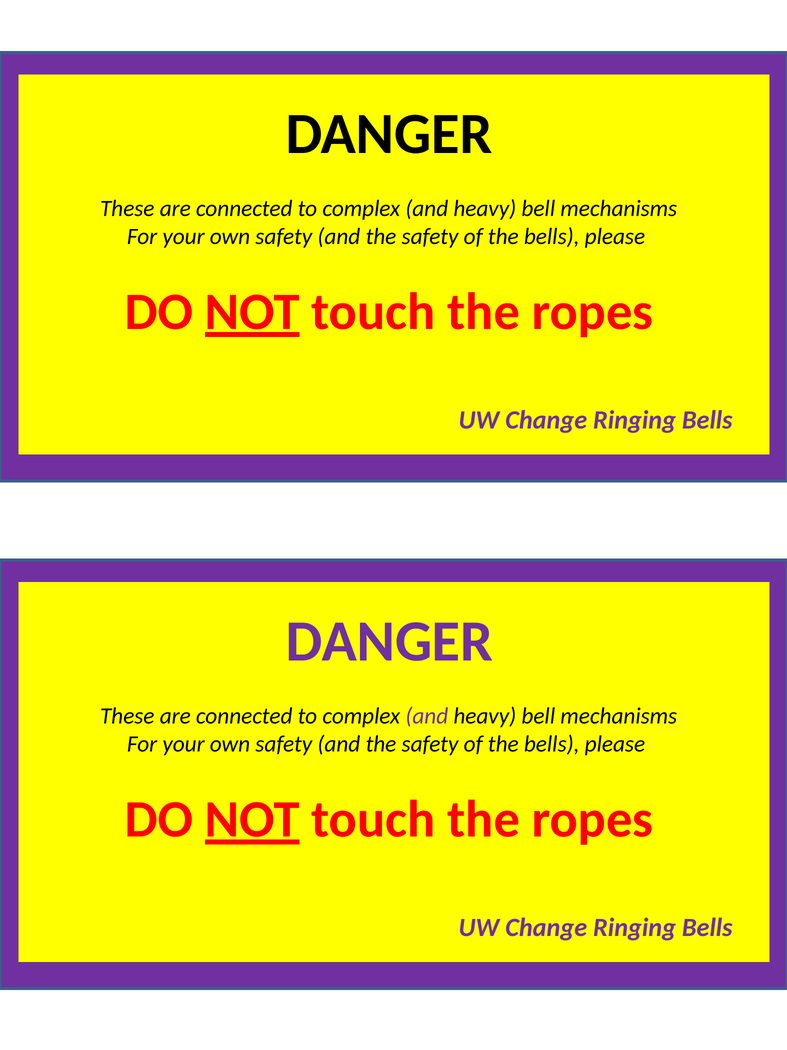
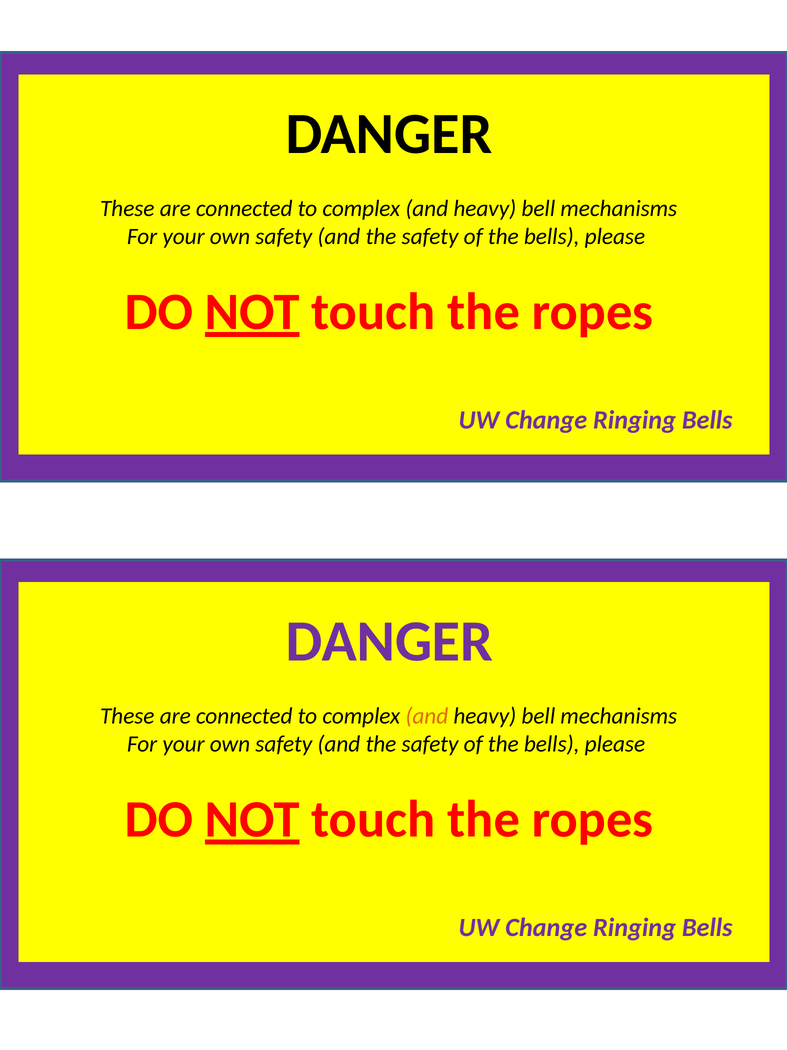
and at (427, 715) colour: purple -> orange
